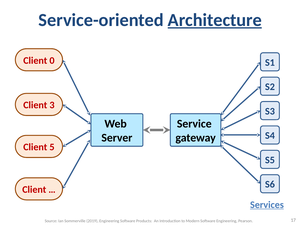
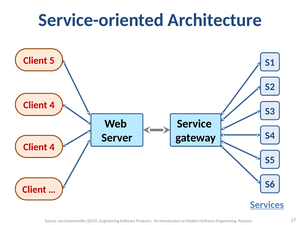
Architecture underline: present -> none
0: 0 -> 5
3 at (52, 105): 3 -> 4
5 at (52, 147): 5 -> 4
